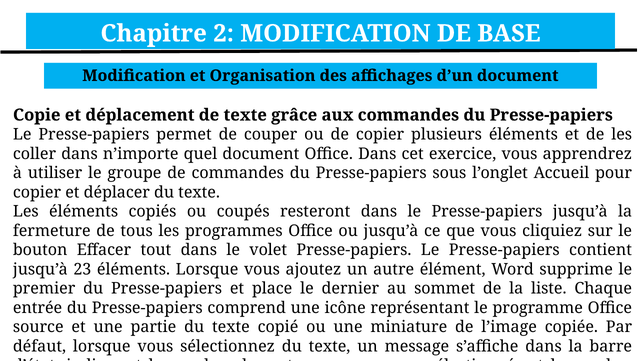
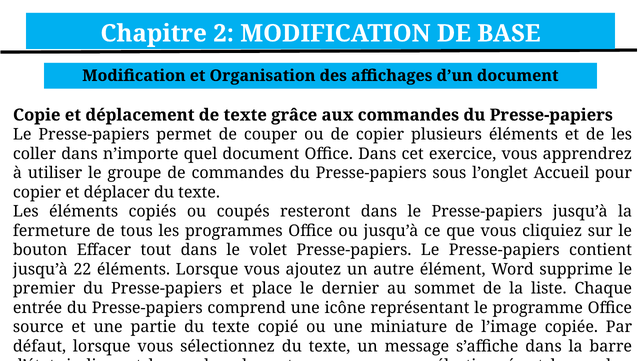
23: 23 -> 22
